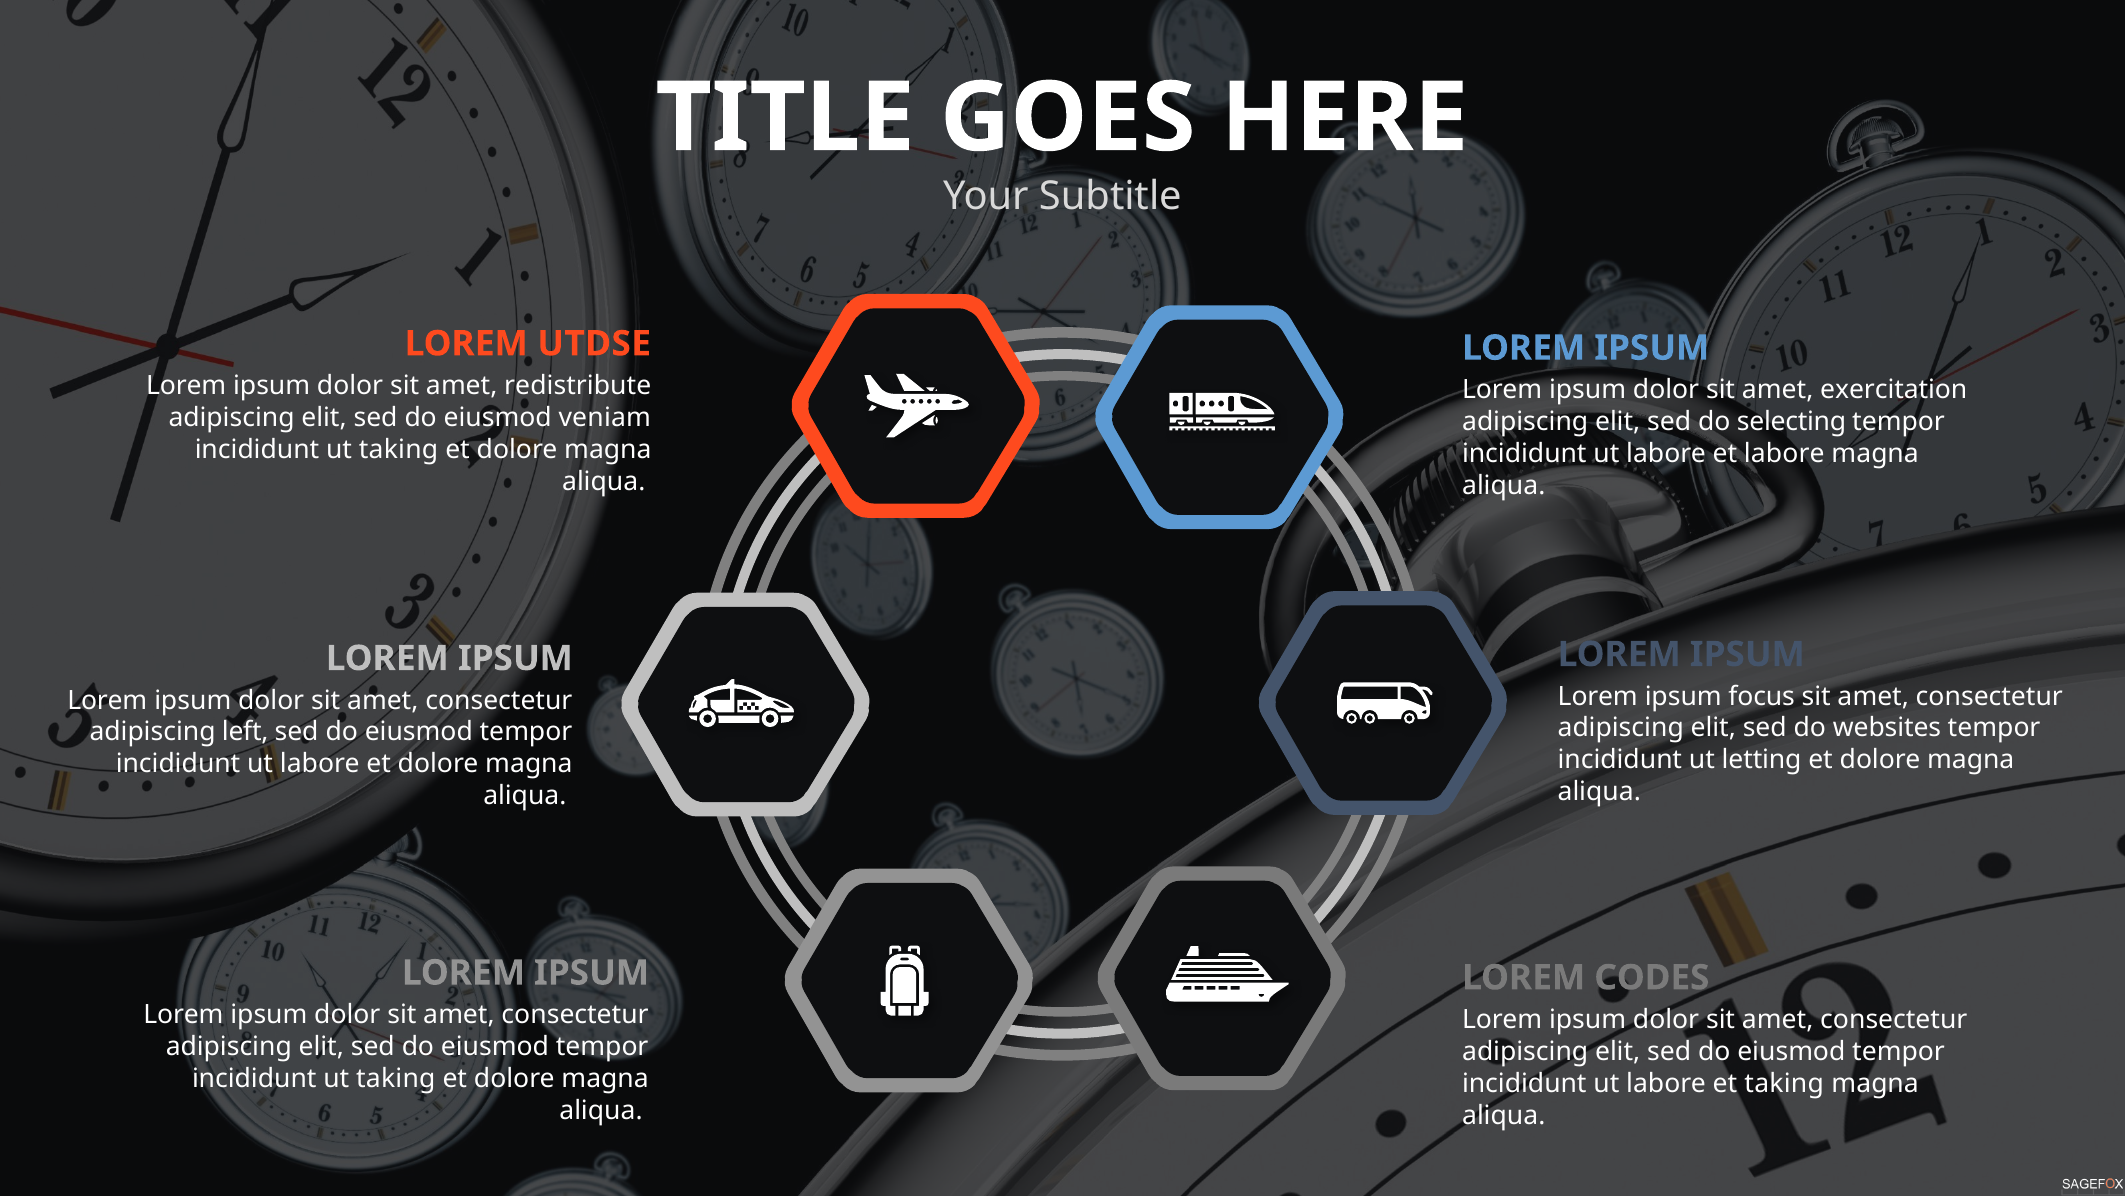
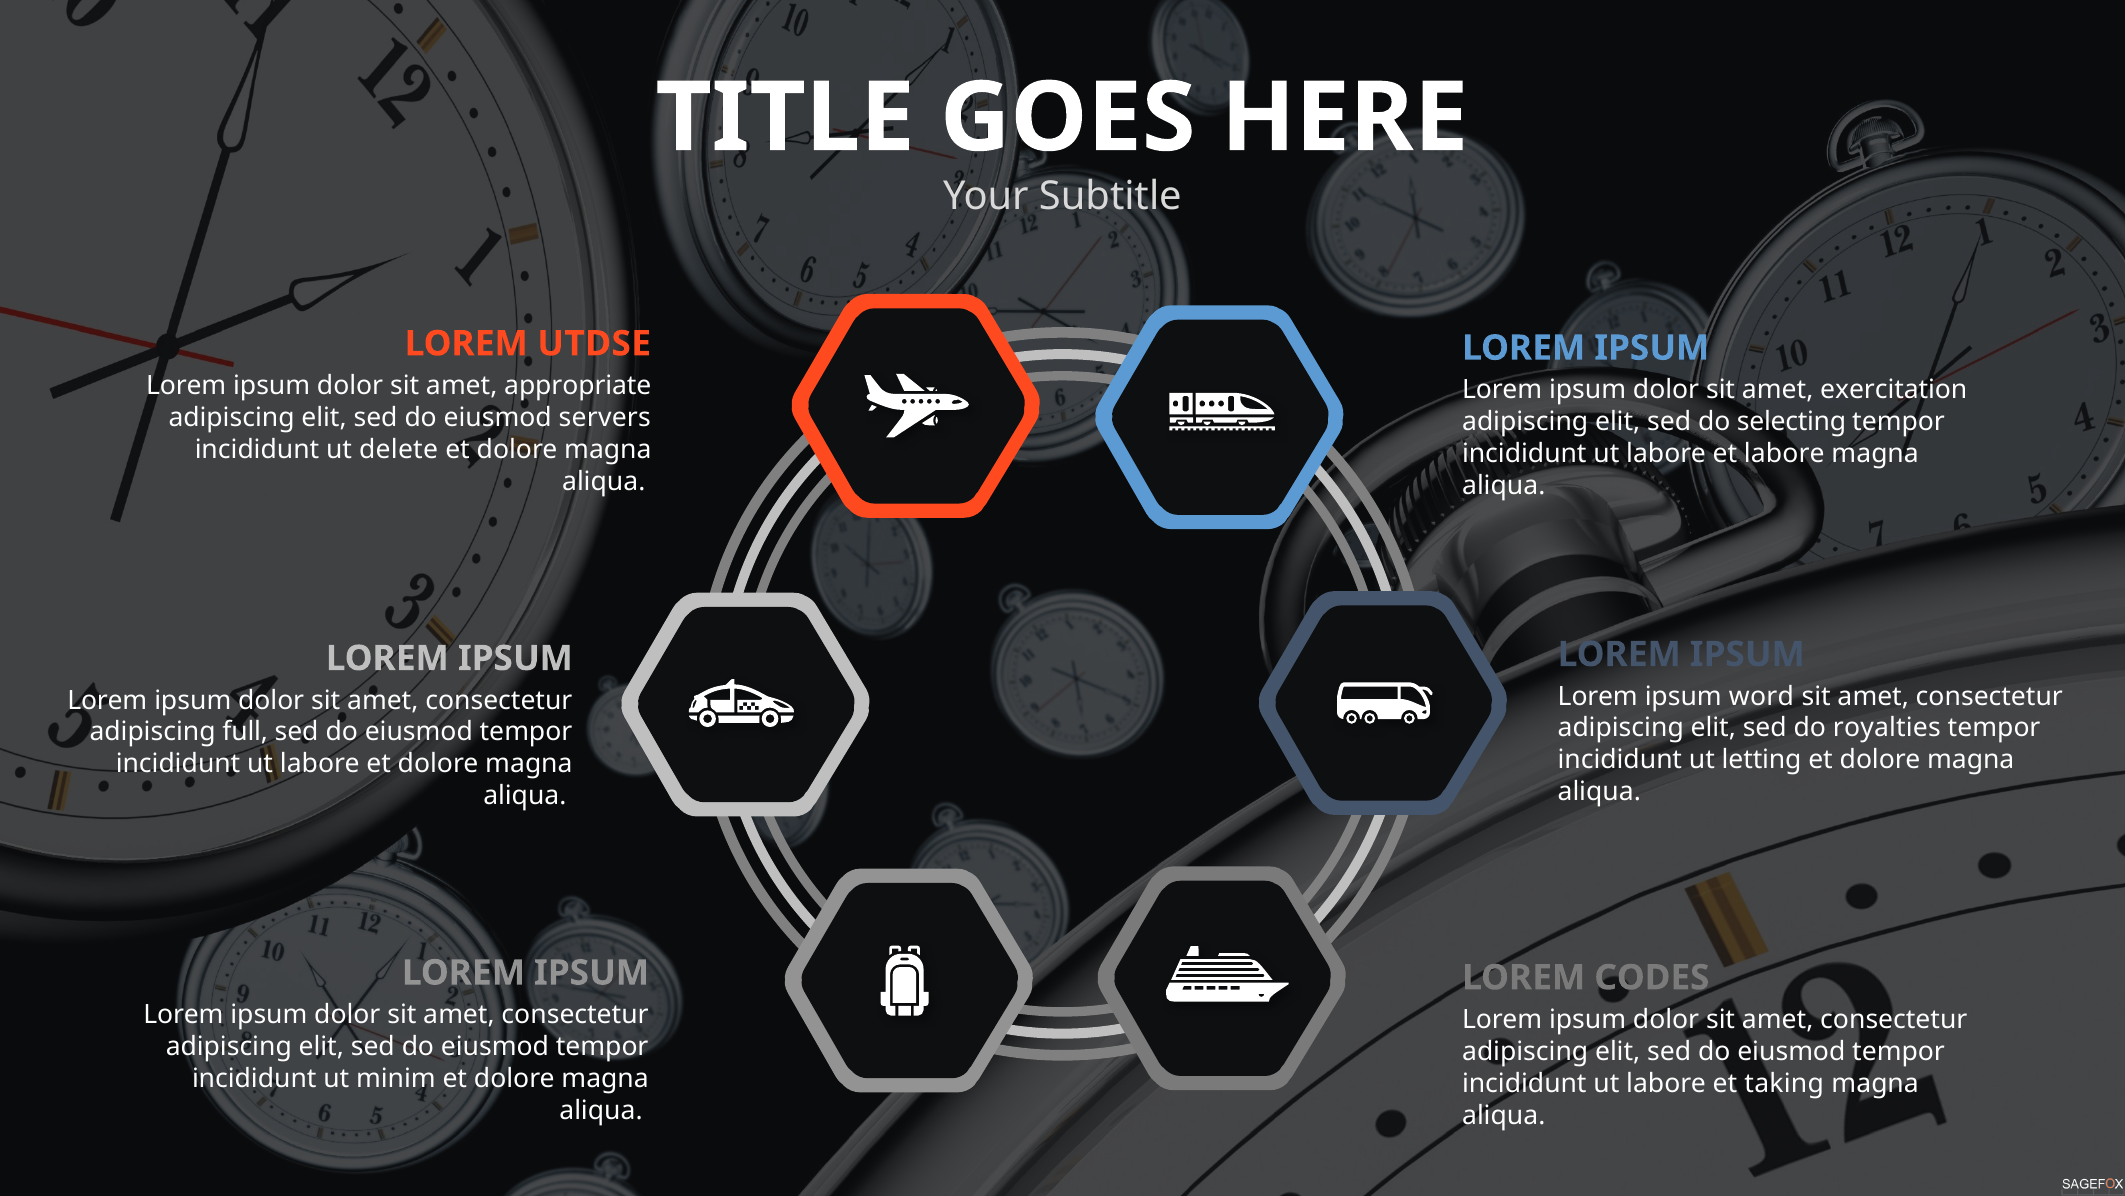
redistribute: redistribute -> appropriate
veniam: veniam -> servers
taking at (399, 449): taking -> delete
focus: focus -> word
websites: websites -> royalties
left: left -> full
taking at (396, 1078): taking -> minim
